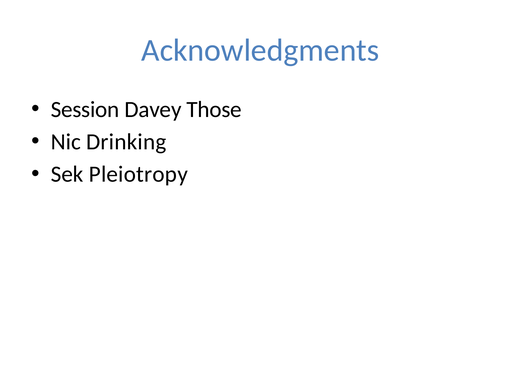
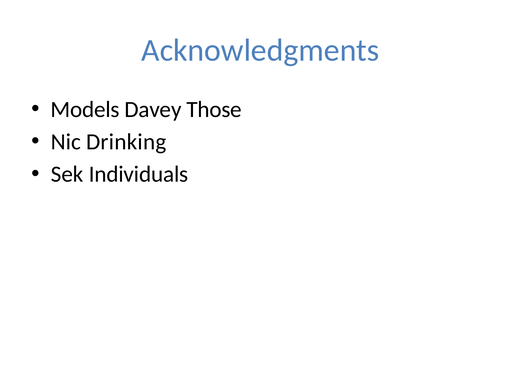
Session: Session -> Models
Pleiotropy: Pleiotropy -> Individuals
